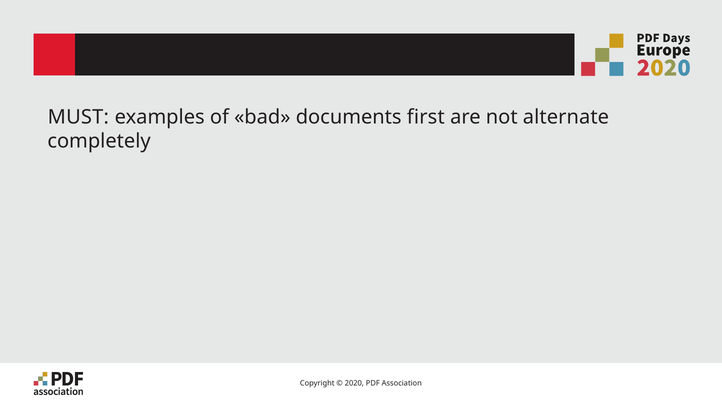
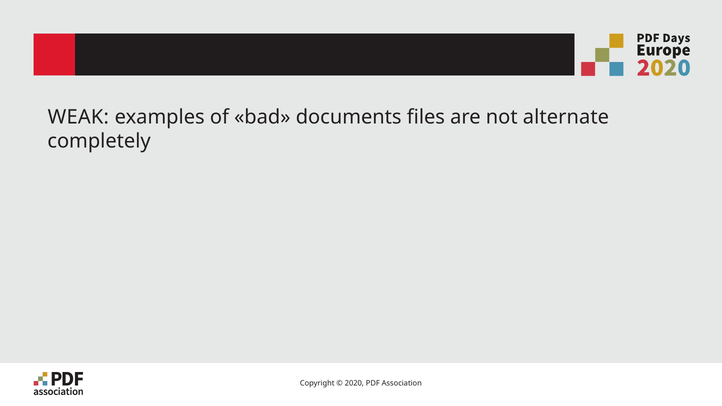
MUST: MUST -> WEAK
first: first -> files
